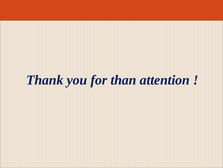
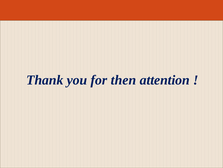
than: than -> then
